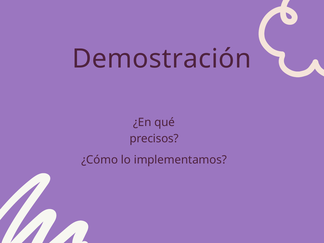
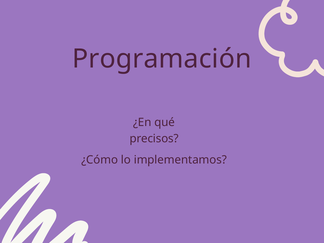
Demostración: Demostración -> Programación
